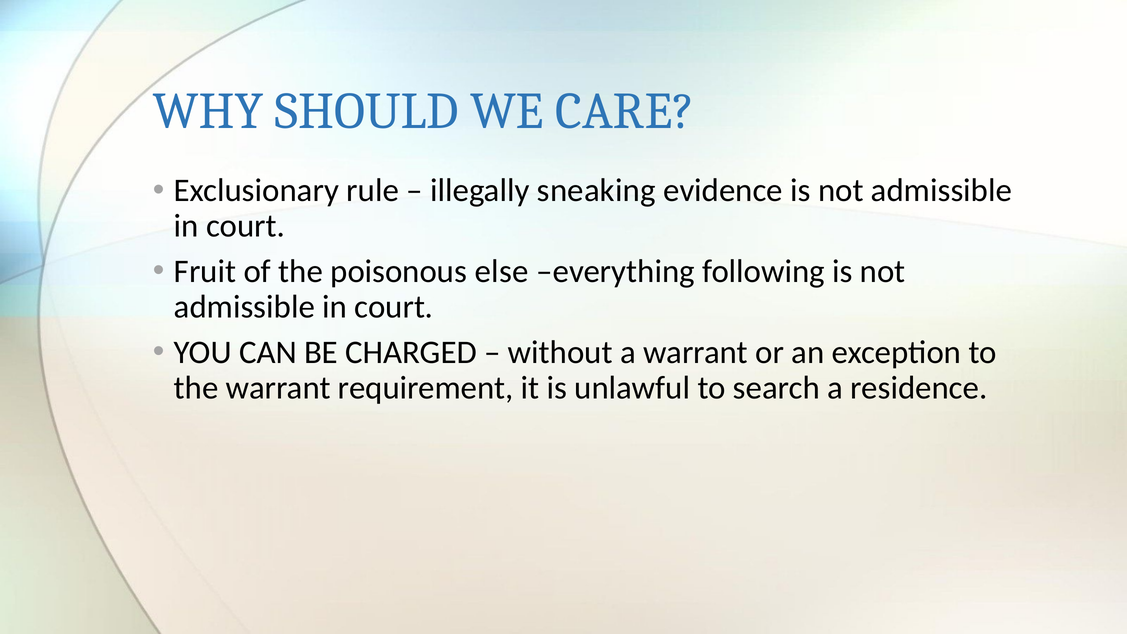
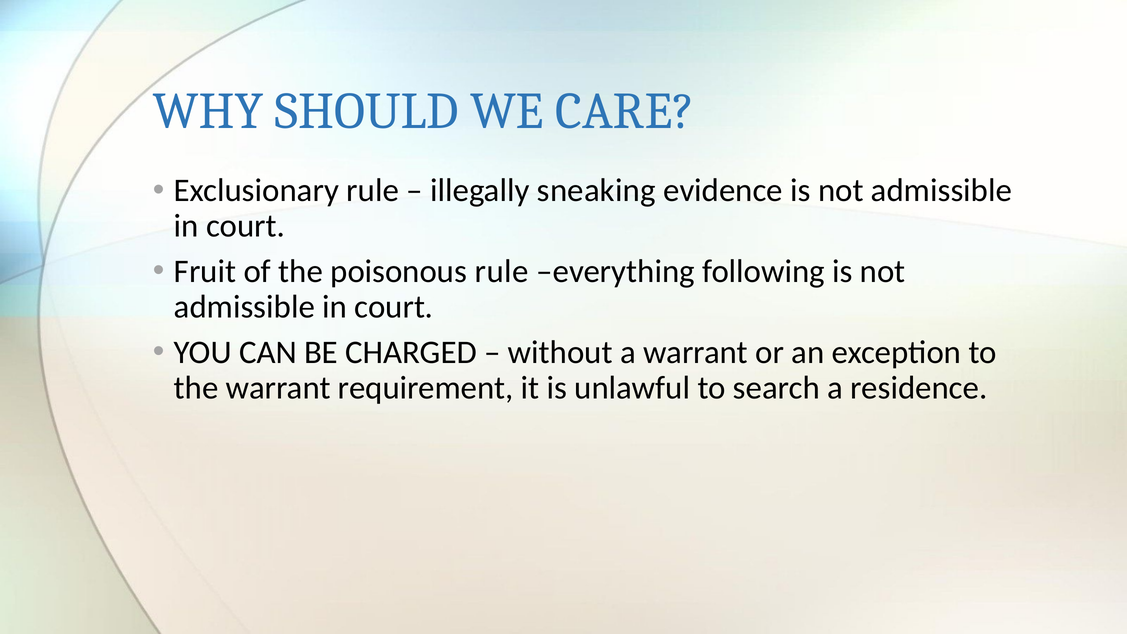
poisonous else: else -> rule
